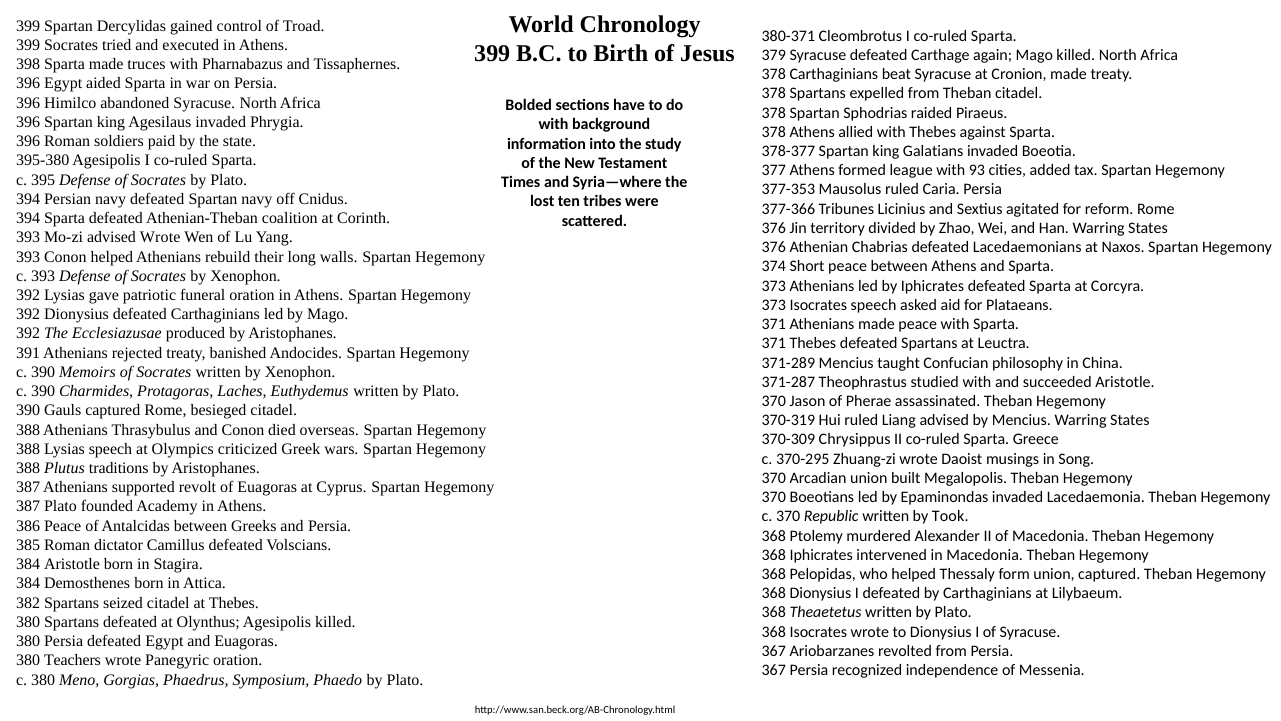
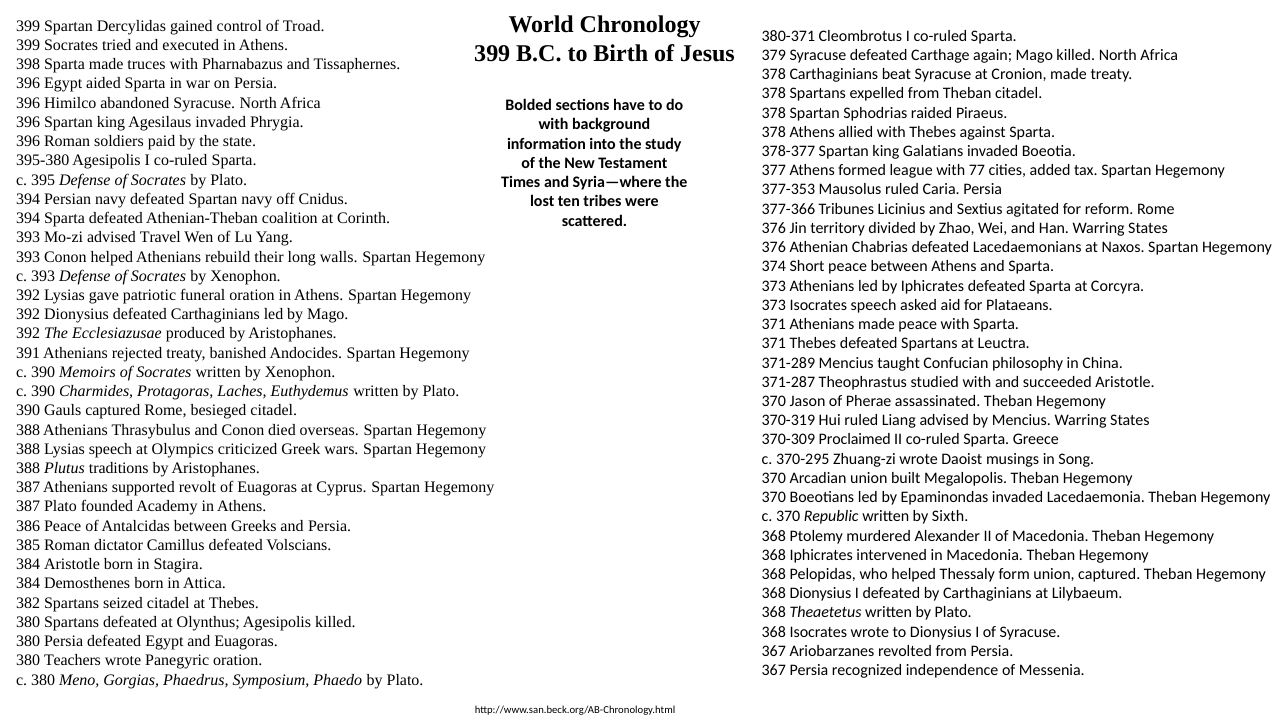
93: 93 -> 77
advised Wrote: Wrote -> Travel
Chrysippus: Chrysippus -> Proclaimed
Took: Took -> Sixth
